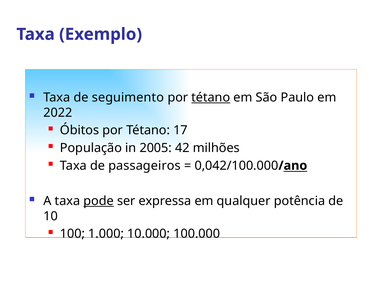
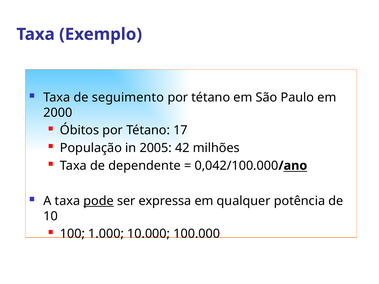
tétano at (211, 98) underline: present -> none
2022: 2022 -> 2000
passageiros: passageiros -> dependente
